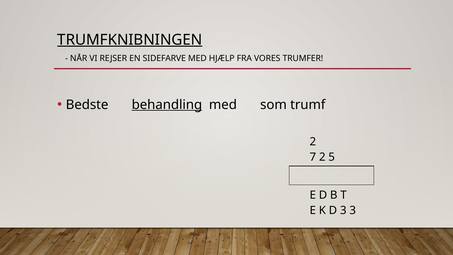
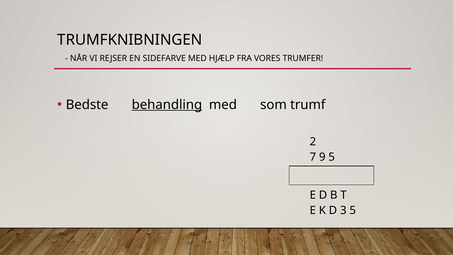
TRUMFKNIBNINGEN underline: present -> none
2 at (322, 157): 2 -> 9
3 3: 3 -> 5
